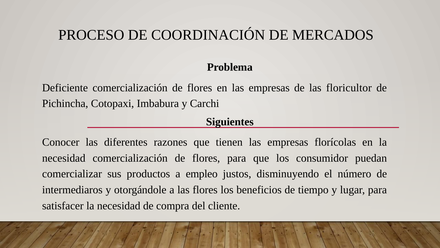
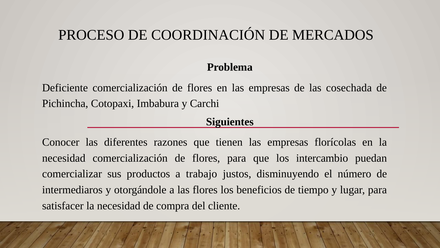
floricultor: floricultor -> cosechada
consumidor: consumidor -> intercambio
empleo: empleo -> trabajo
